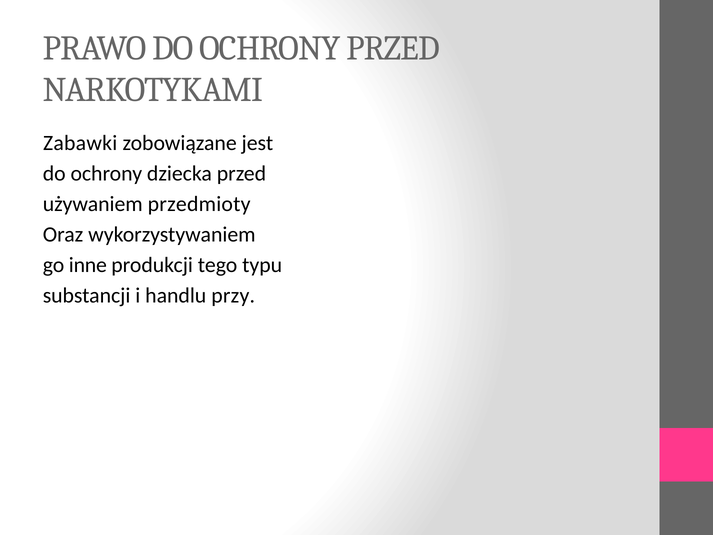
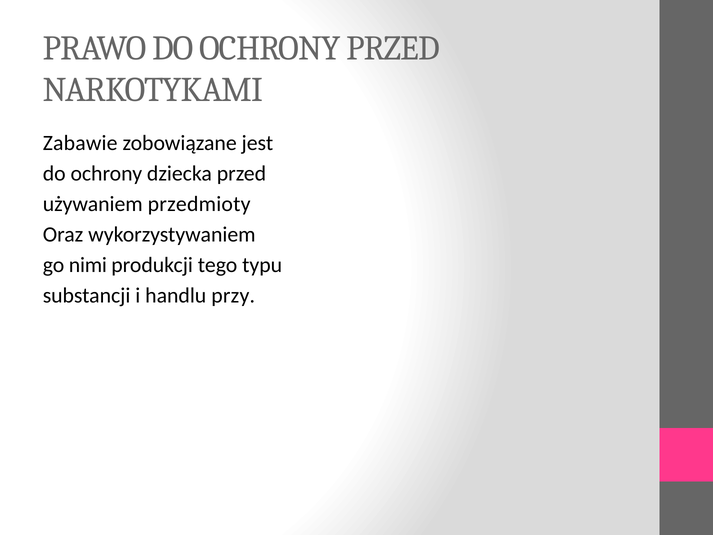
Zabawki: Zabawki -> Zabawie
inne: inne -> nimi
